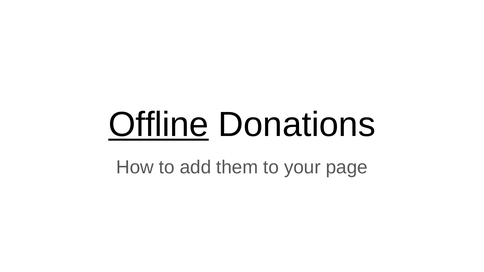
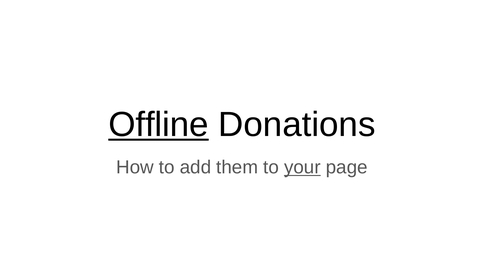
your underline: none -> present
